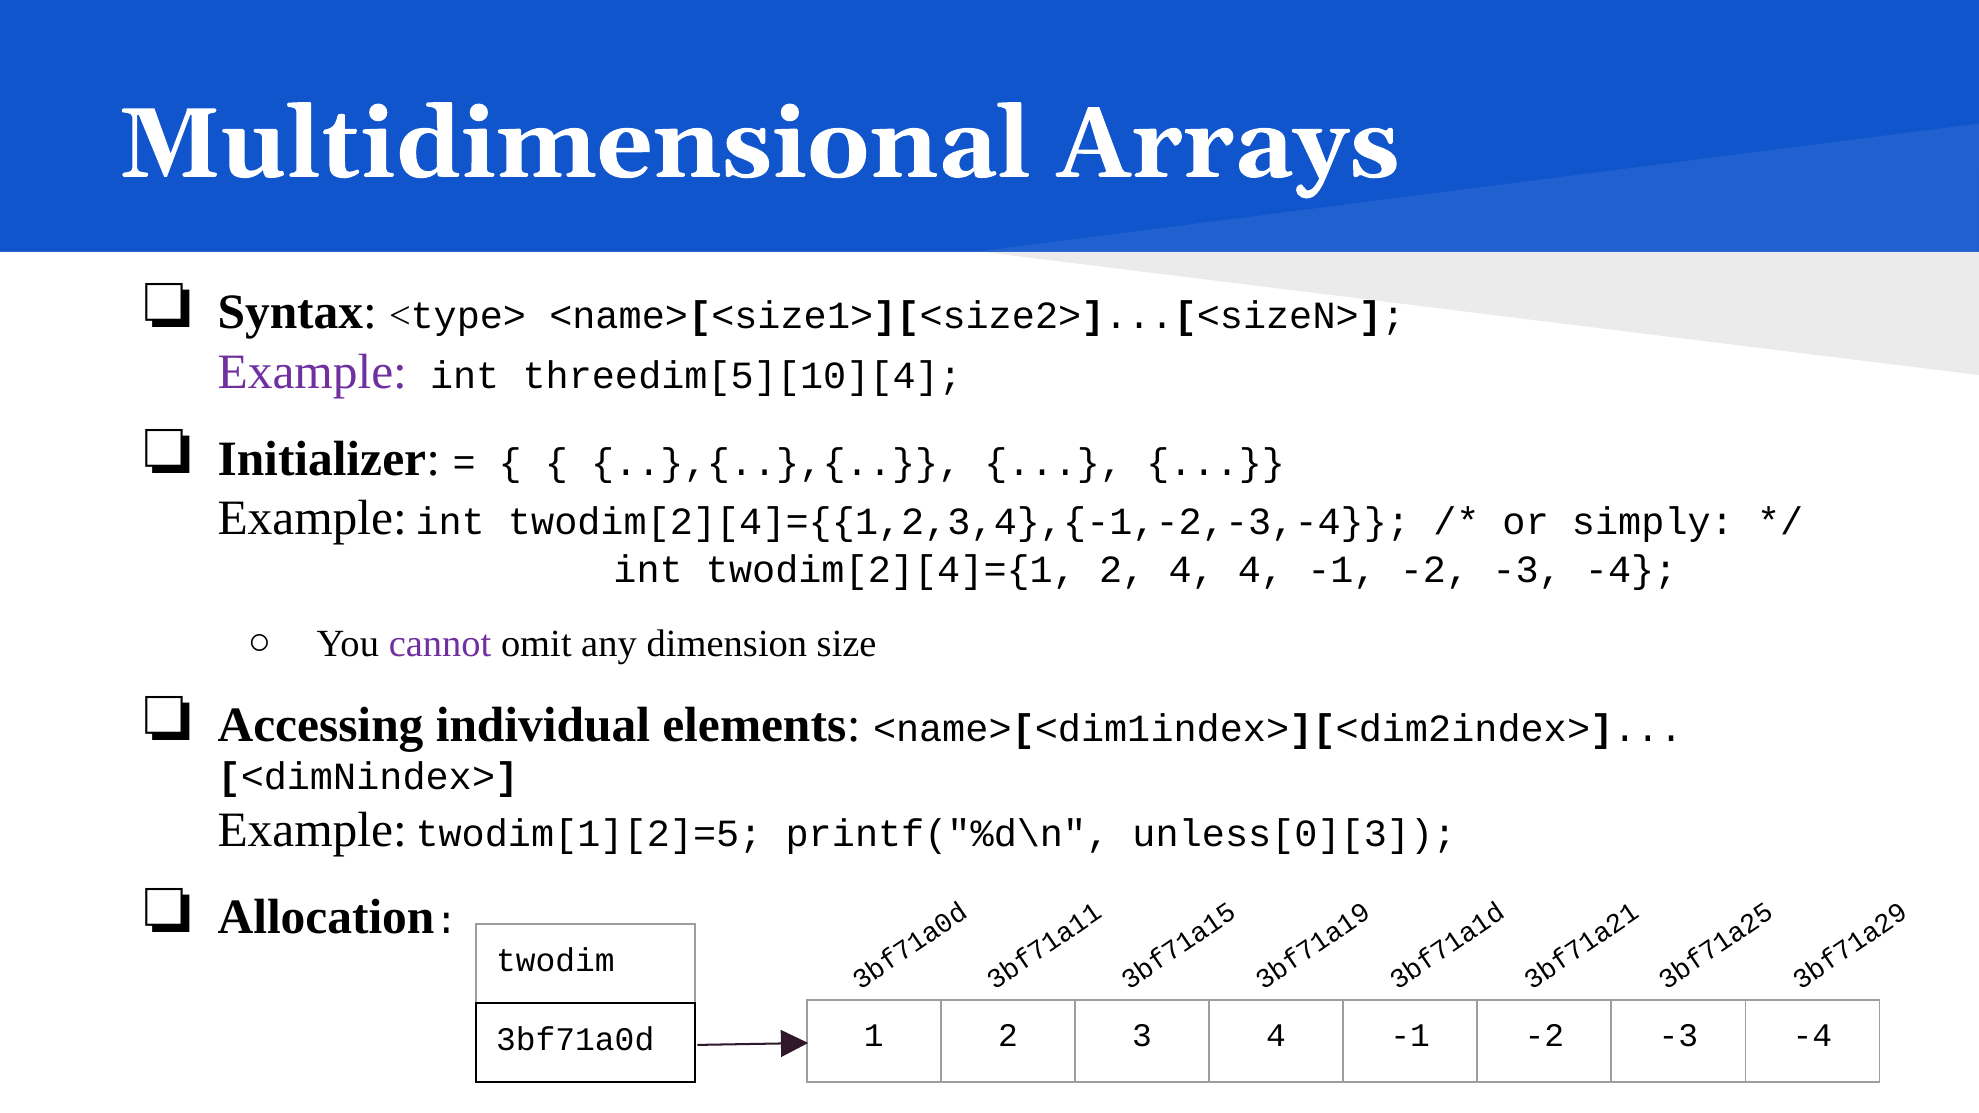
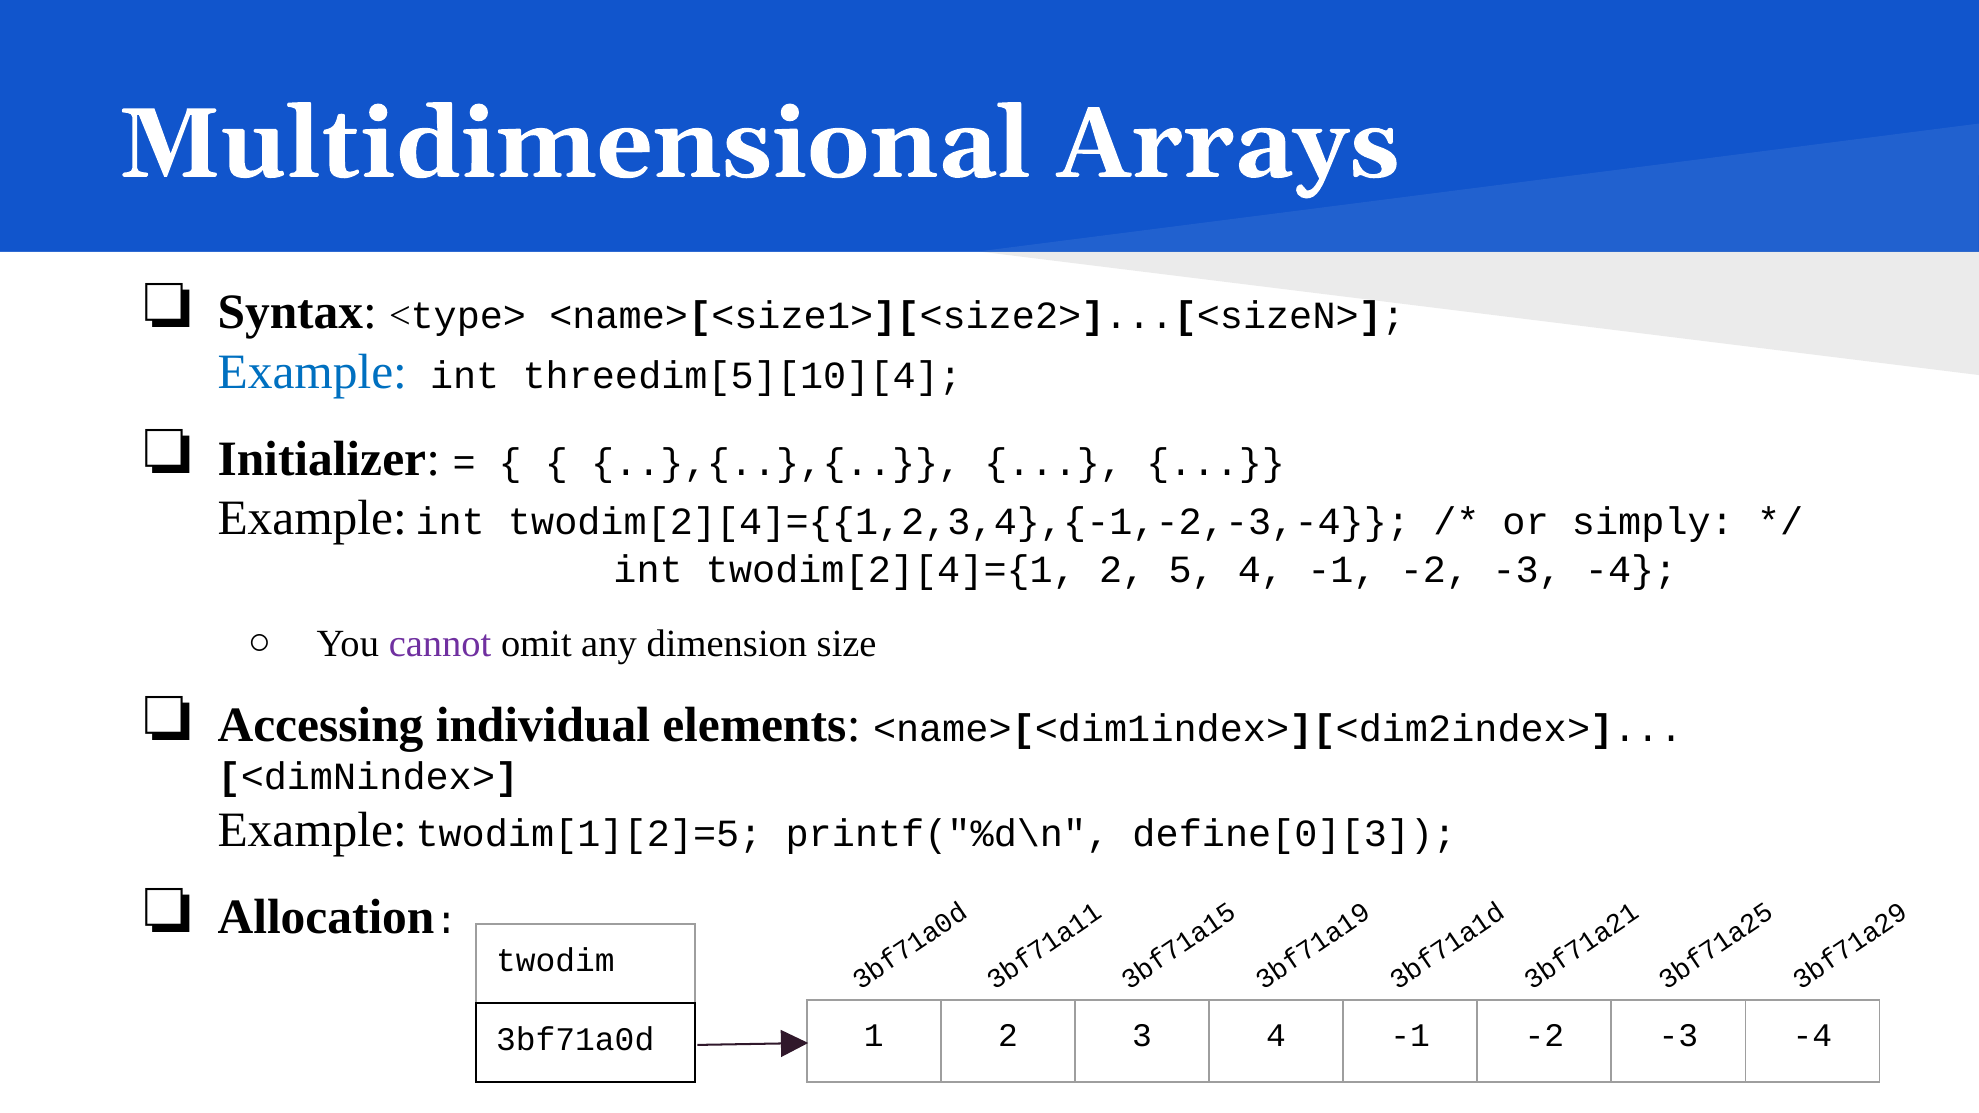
Example at (312, 372) colour: purple -> blue
twodim[2][4]={1 2 4: 4 -> 5
unless[0][3: unless[0][3 -> define[0][3
